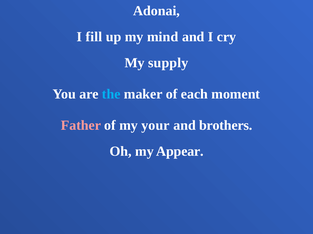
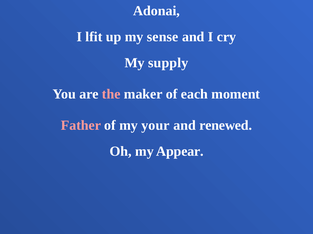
fill: fill -> lfit
mind: mind -> sense
the colour: light blue -> pink
brothers: brothers -> renewed
